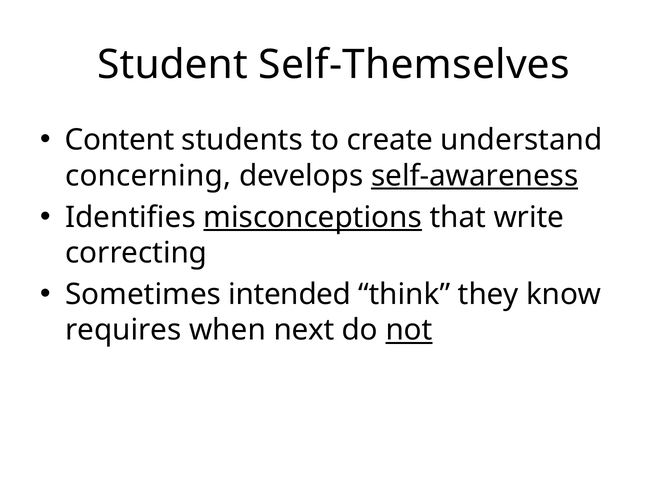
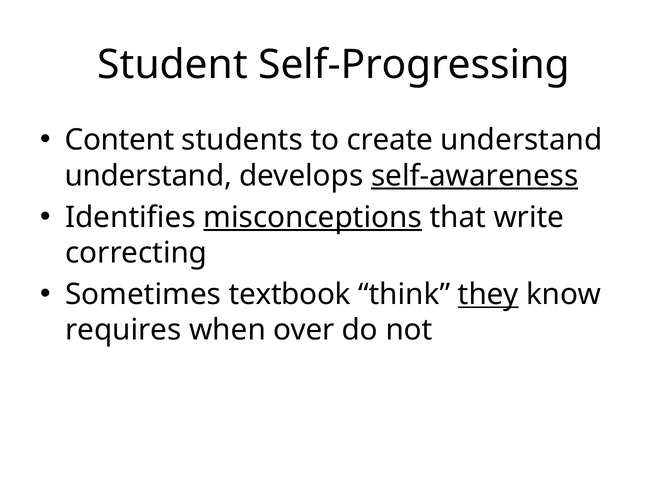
Self-Themselves: Self-Themselves -> Self-Progressing
concerning at (148, 176): concerning -> understand
intended: intended -> textbook
they underline: none -> present
next: next -> over
not underline: present -> none
